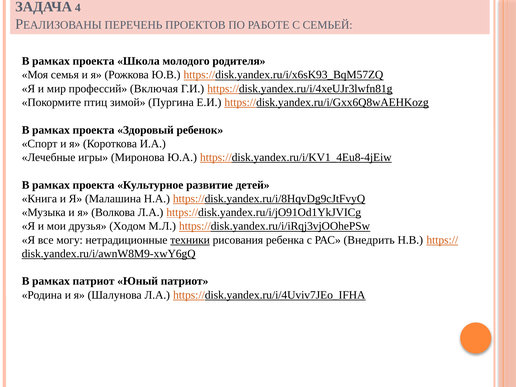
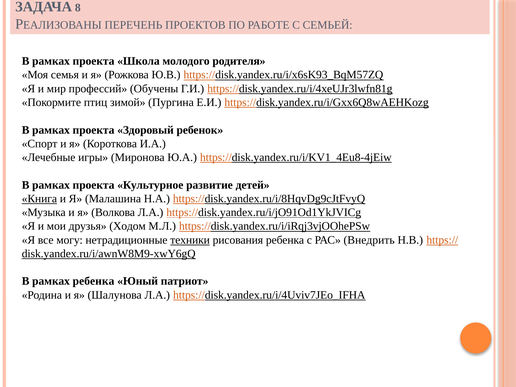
4: 4 -> 8
Включая: Включая -> Обучены
Книга underline: none -> present
рамках патриот: патриот -> ребенка
